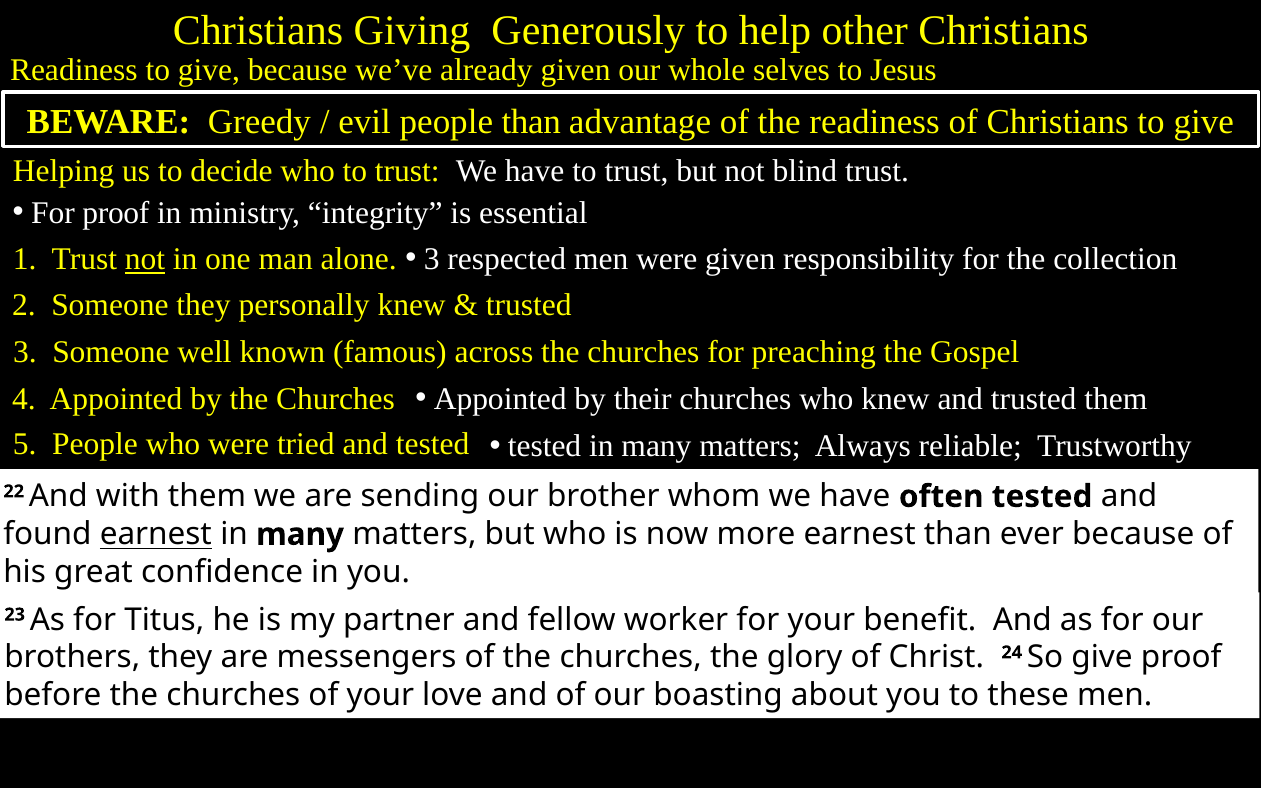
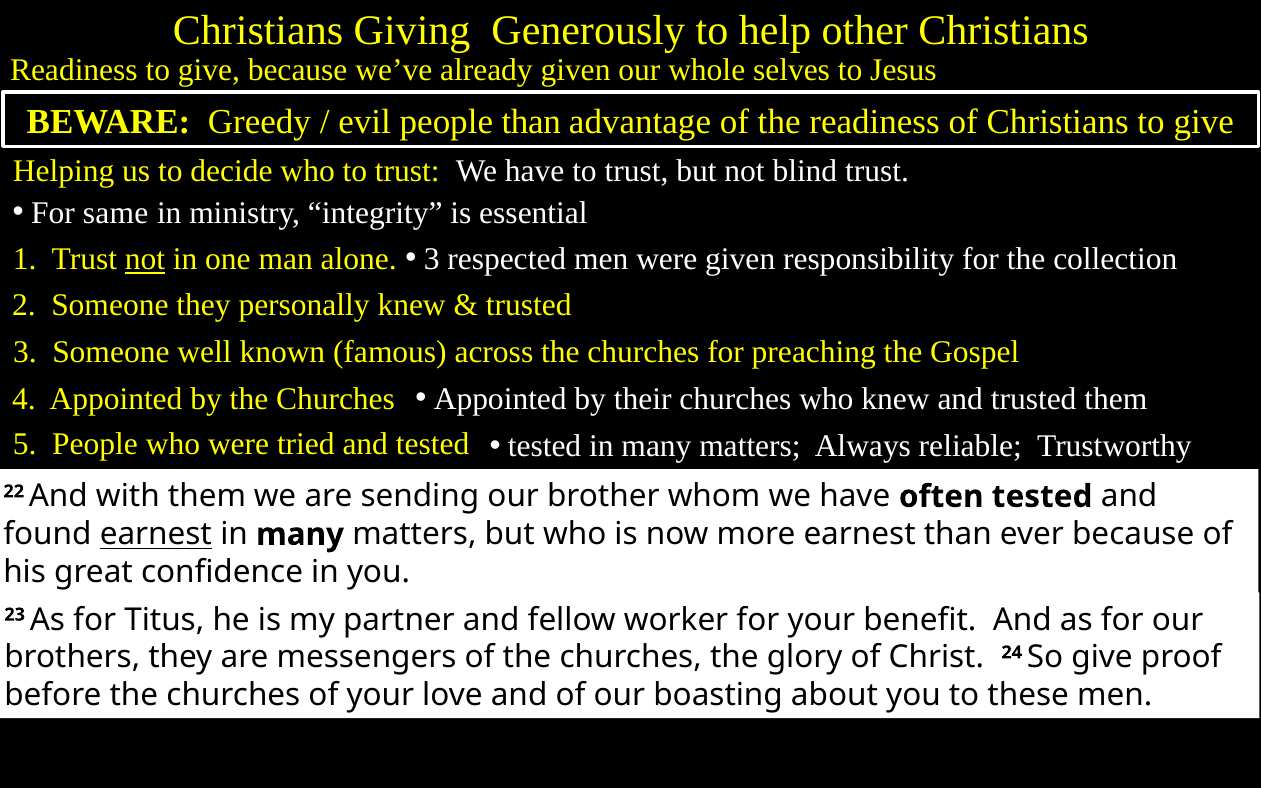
For proof: proof -> same
